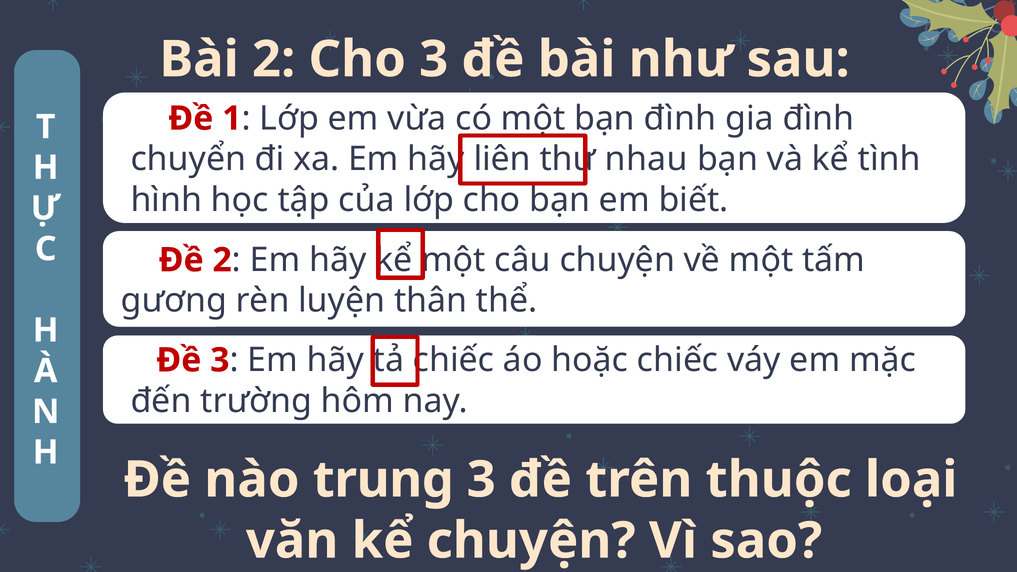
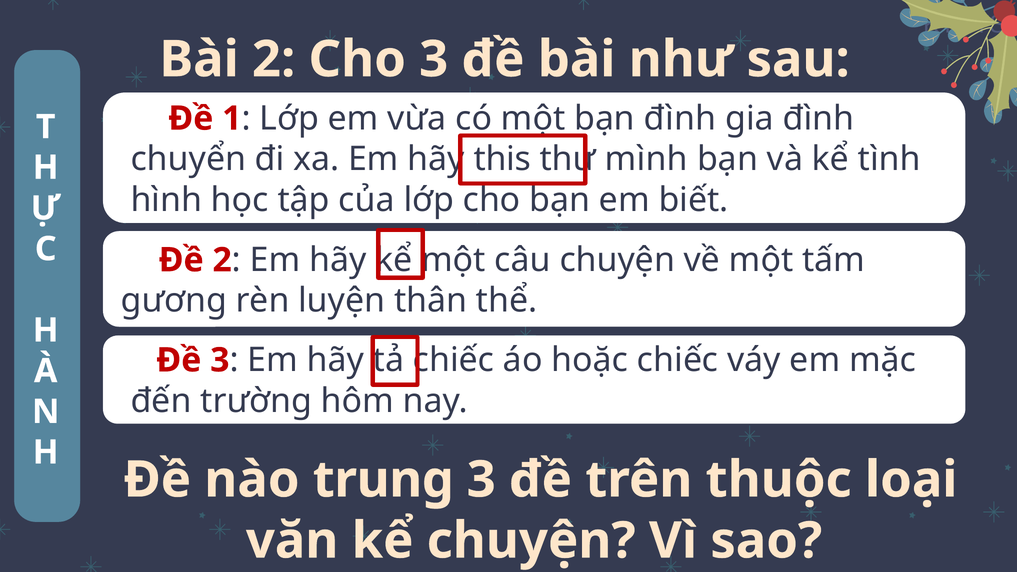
liên: liên -> this
nhau: nhau -> mình
